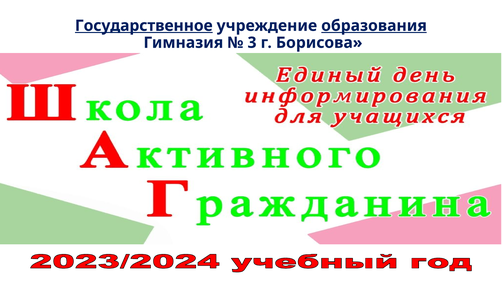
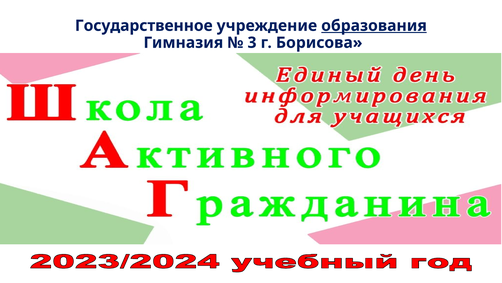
Государственное underline: present -> none
